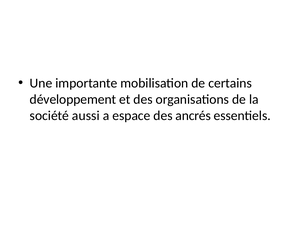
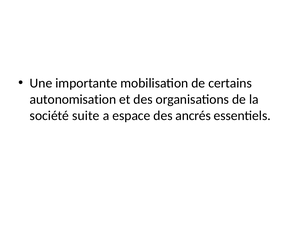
développement: développement -> autonomisation
aussi: aussi -> suite
